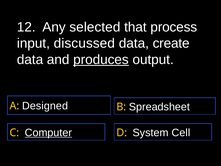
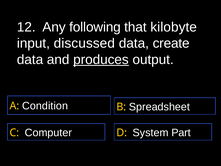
selected: selected -> following
process: process -> kilobyte
Designed: Designed -> Condition
Computer underline: present -> none
Cell: Cell -> Part
